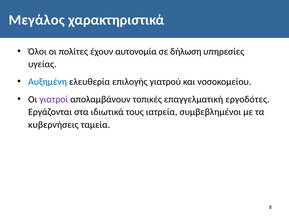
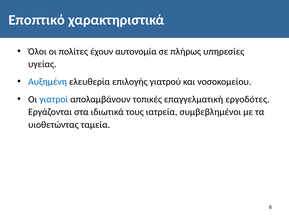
Μεγάλος: Μεγάλος -> Εποπτικό
δήλωση: δήλωση -> πλήρως
γιατροί colour: purple -> blue
κυβερνήσεις: κυβερνήσεις -> υιοθετώντας
